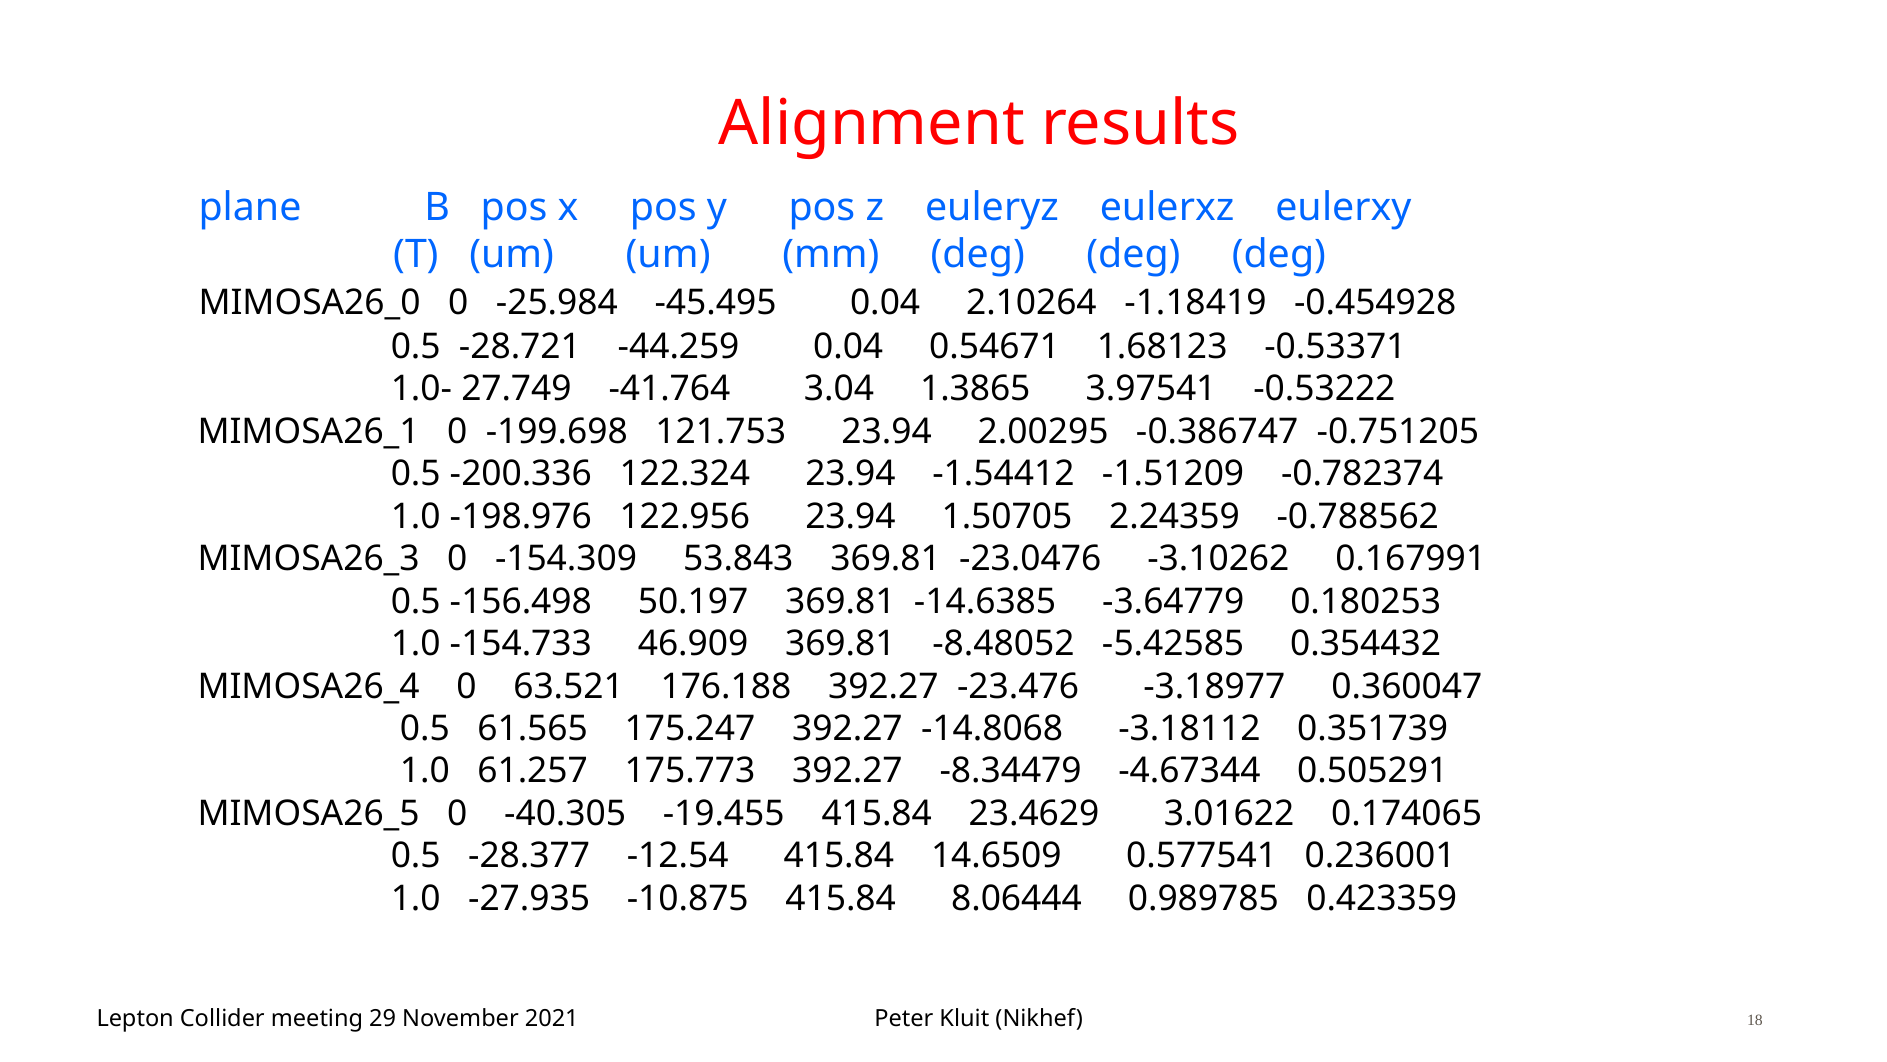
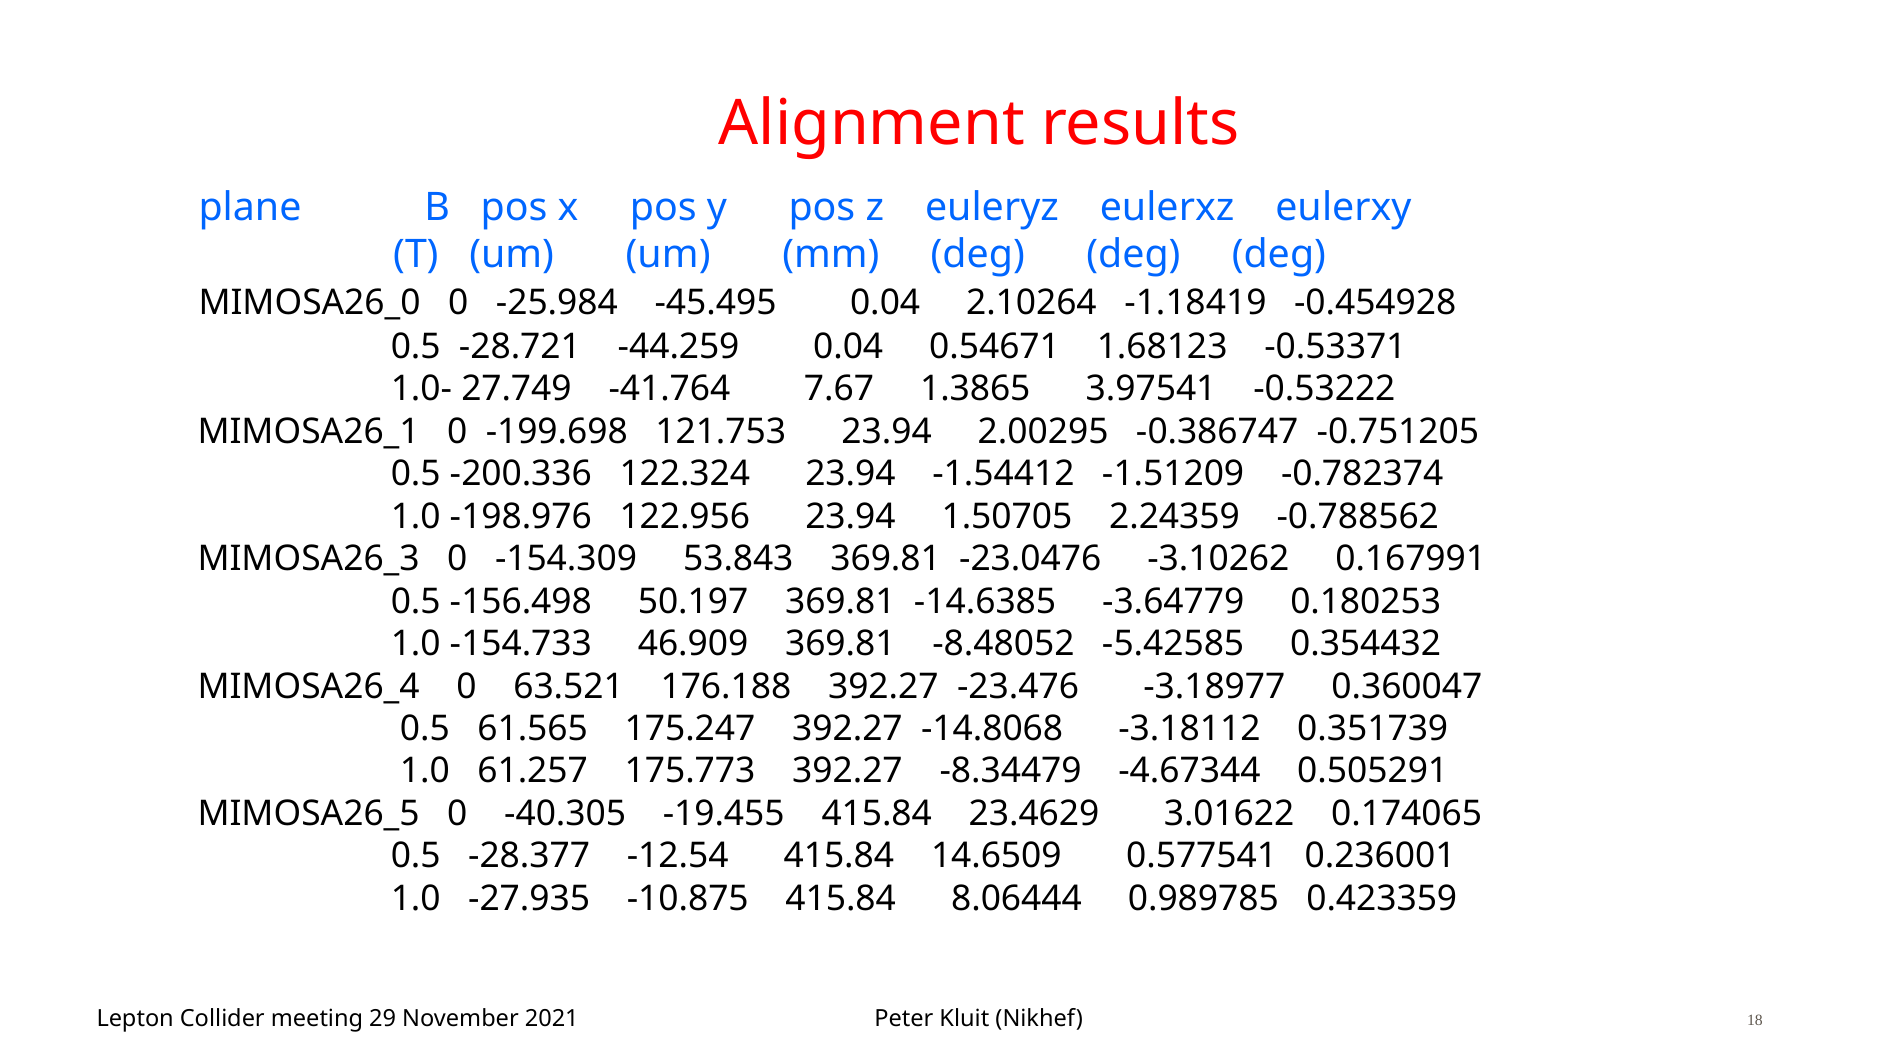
3.04: 3.04 -> 7.67
